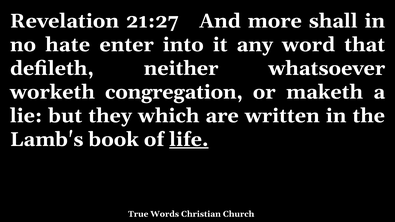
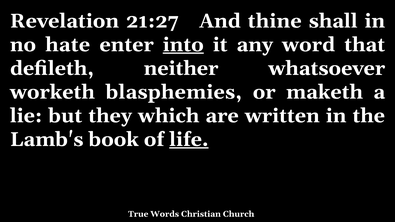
more: more -> thine
into underline: none -> present
congregation: congregation -> blasphemies
